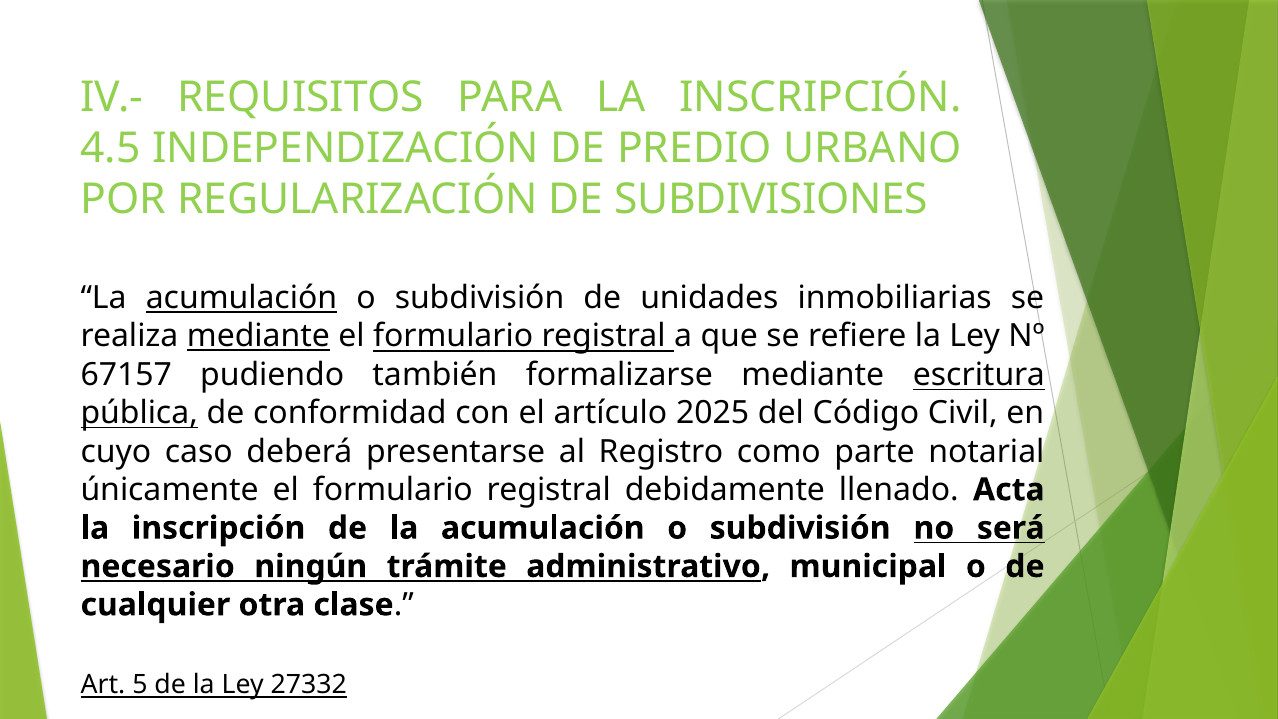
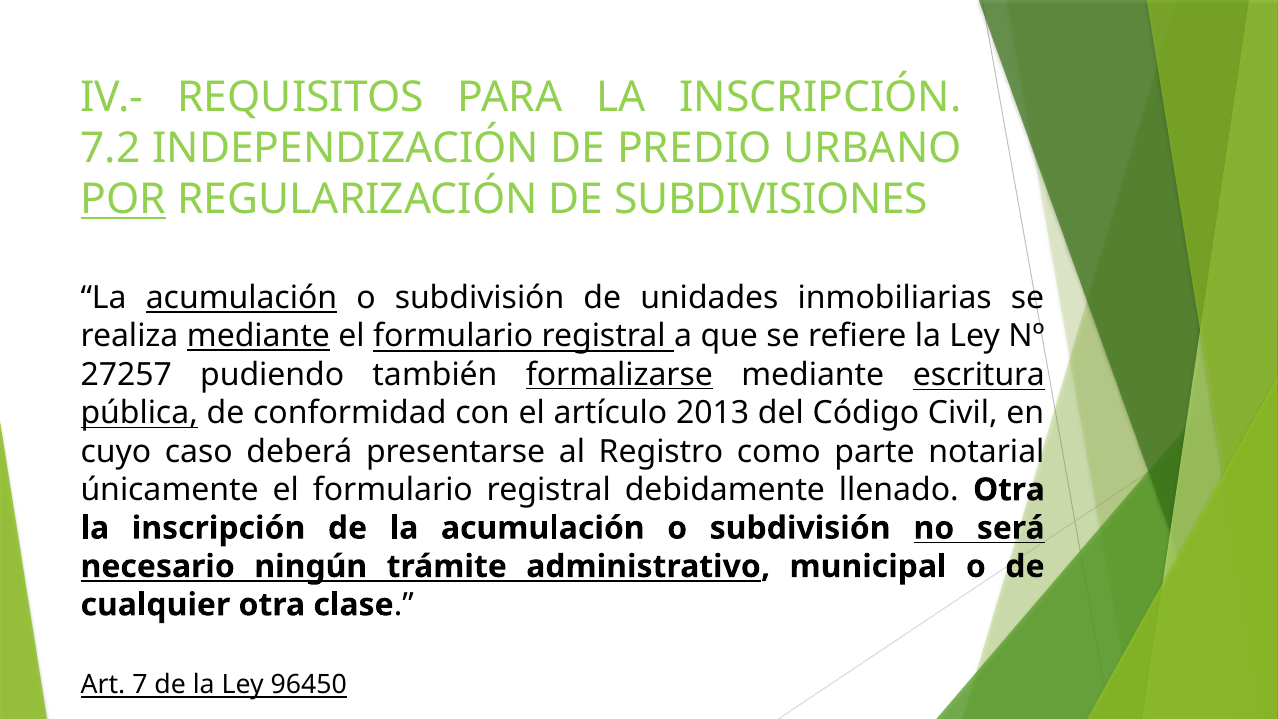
4.5: 4.5 -> 7.2
POR underline: none -> present
67157: 67157 -> 27257
formalizarse underline: none -> present
2025: 2025 -> 2013
llenado Acta: Acta -> Otra
5: 5 -> 7
27332: 27332 -> 96450
